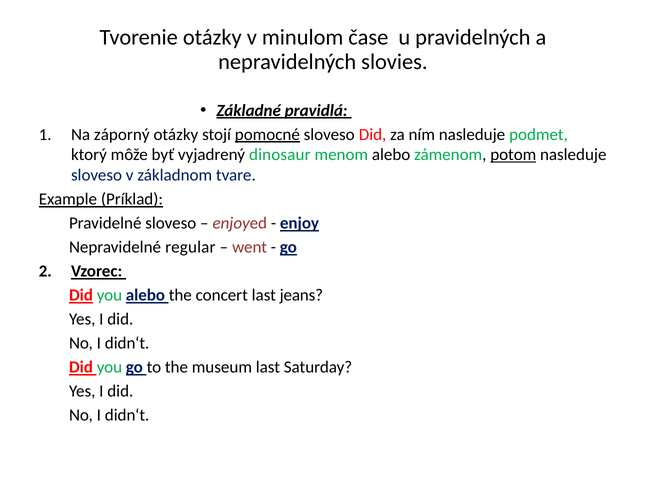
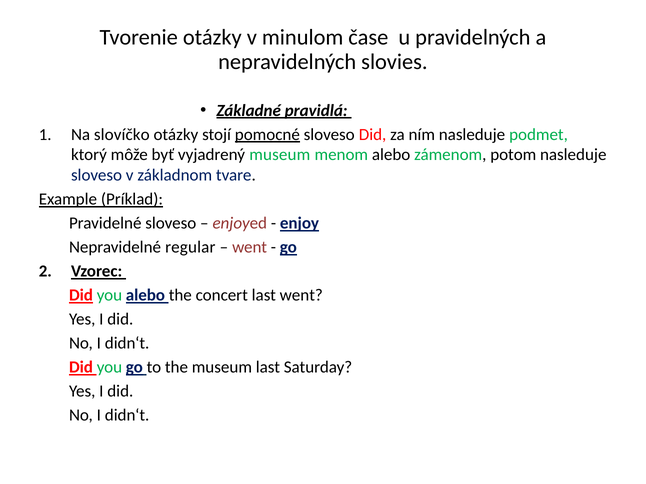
záporný: záporný -> slovíčko
vyjadrený dinosaur: dinosaur -> museum
potom underline: present -> none
last jeans: jeans -> went
